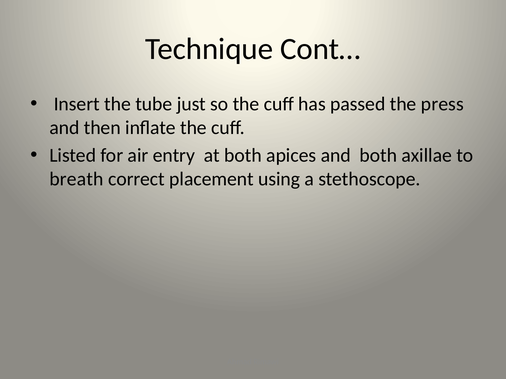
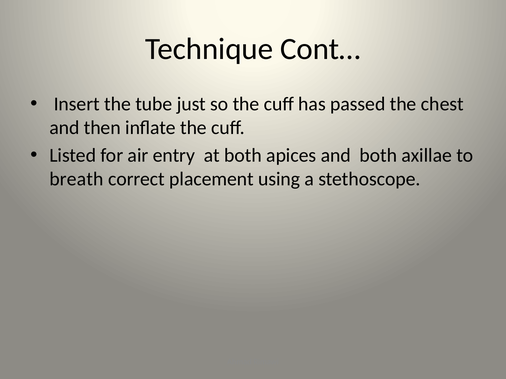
press: press -> chest
